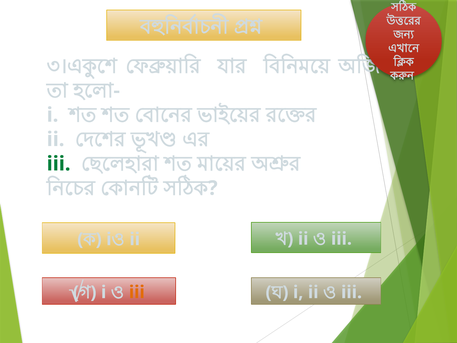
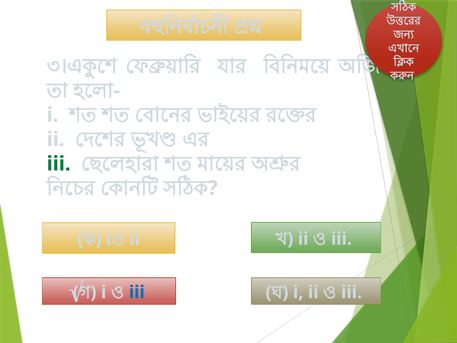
iii at (137, 292) colour: orange -> blue
